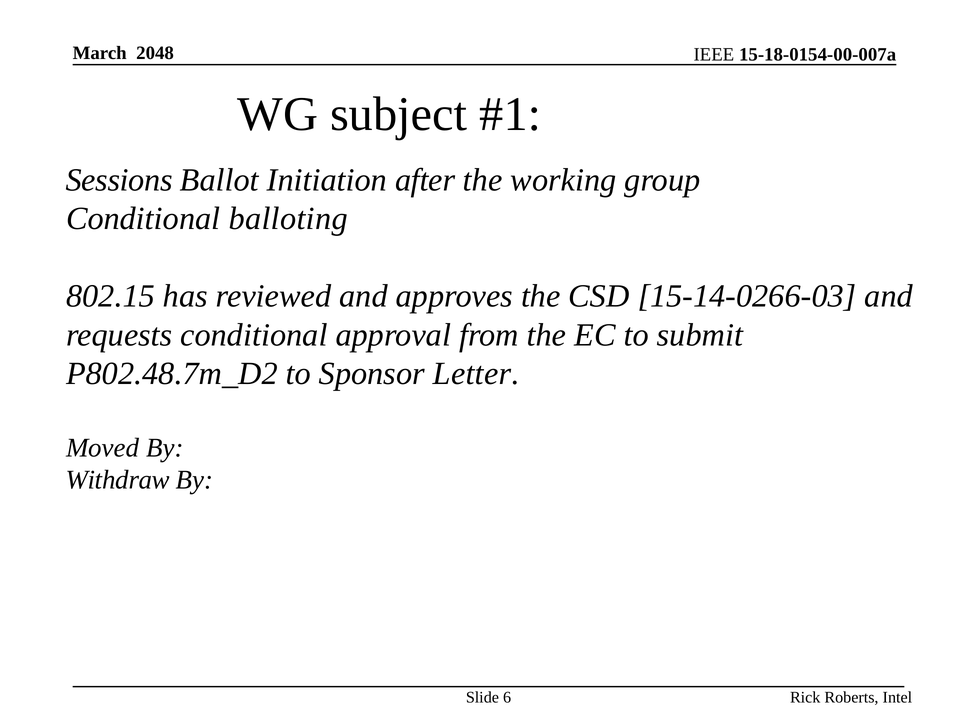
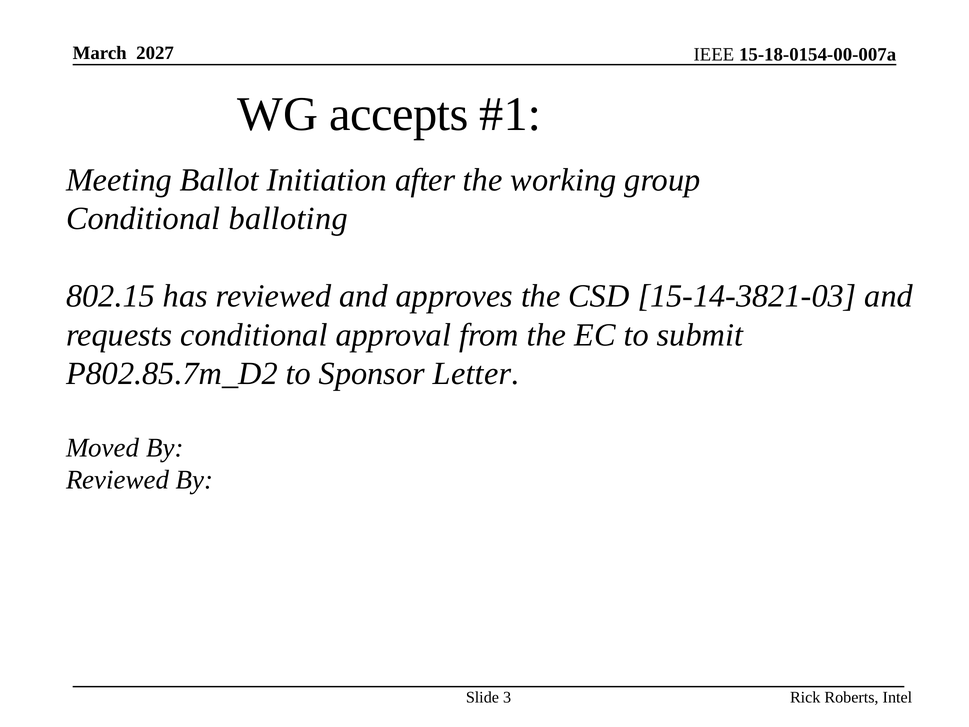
2048: 2048 -> 2027
subject: subject -> accepts
Sessions: Sessions -> Meeting
15-14-0266-03: 15-14-0266-03 -> 15-14-3821-03
P802.48.7m_D2: P802.48.7m_D2 -> P802.85.7m_D2
Withdraw at (118, 480): Withdraw -> Reviewed
6: 6 -> 3
